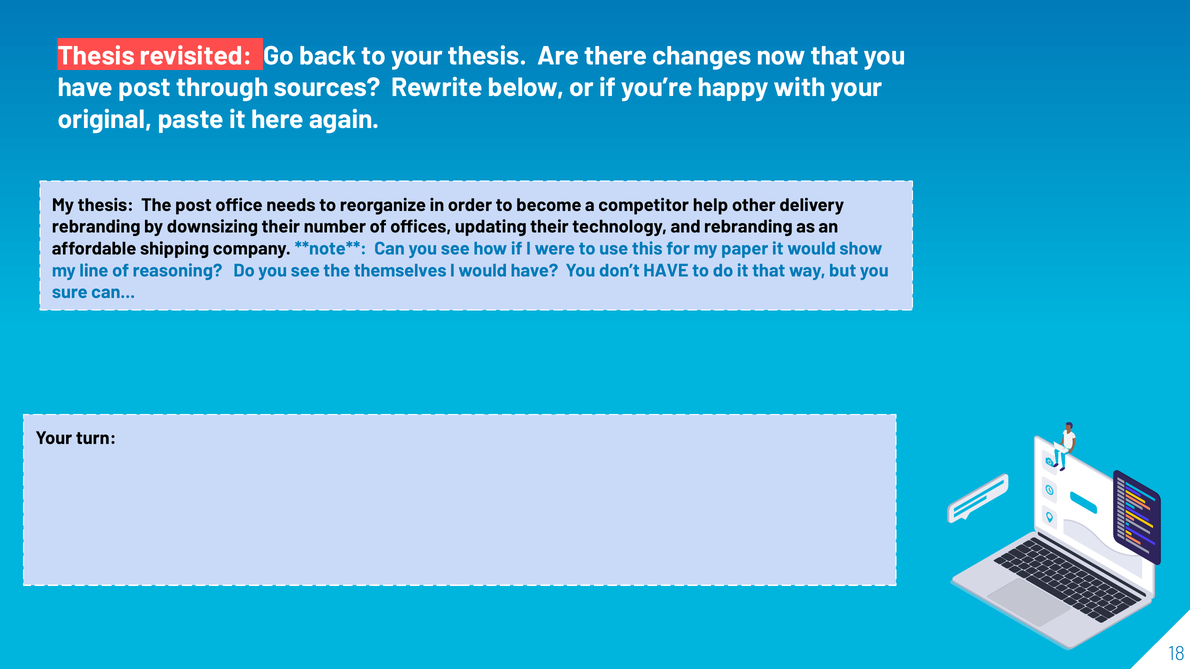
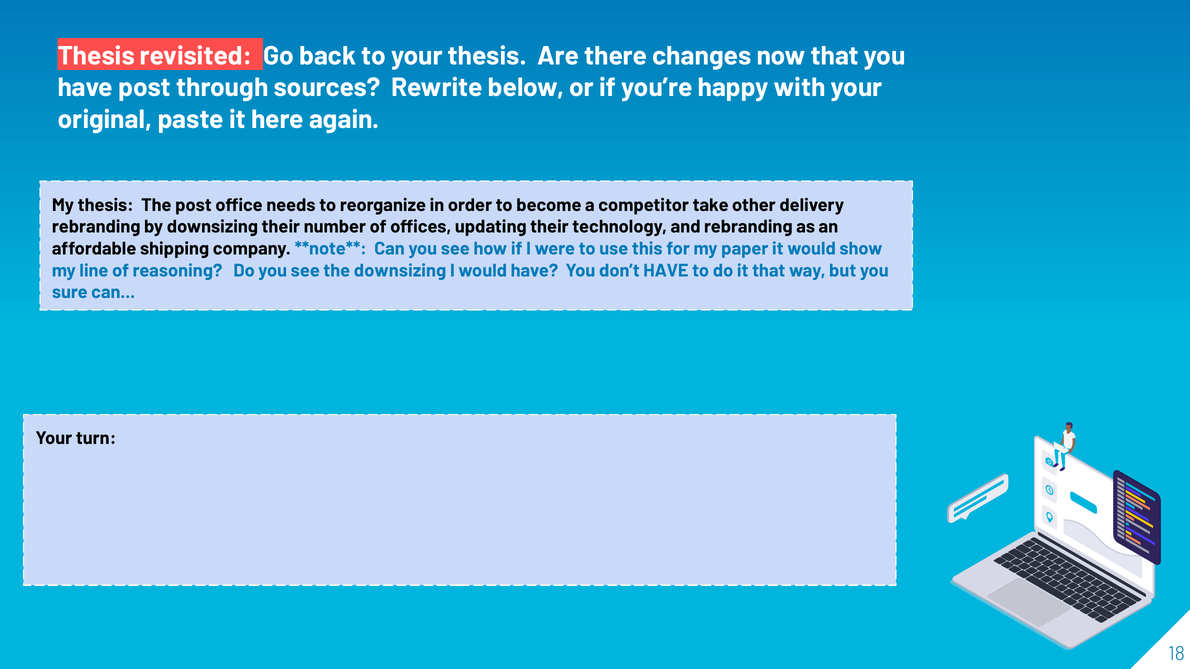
help: help -> take
the themselves: themselves -> downsizing
